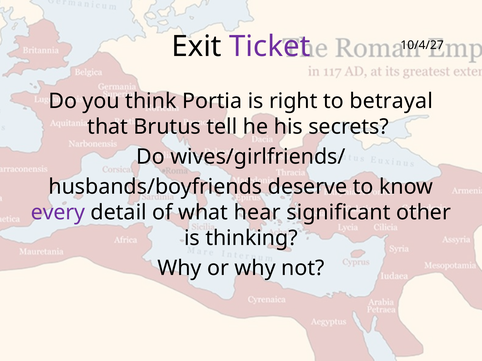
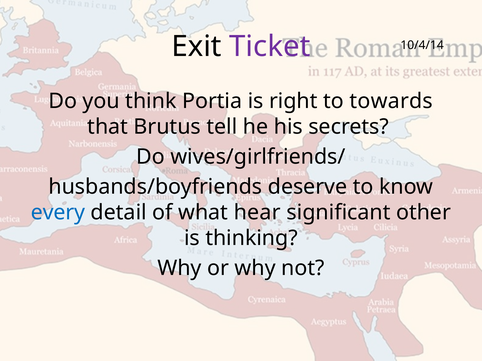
10/4/27: 10/4/27 -> 10/4/14
betrayal: betrayal -> towards
every colour: purple -> blue
